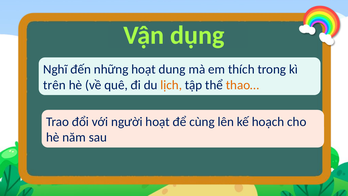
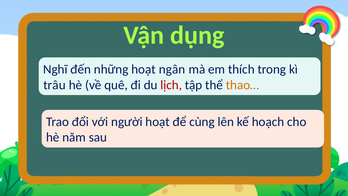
dung: dung -> ngân
trên: trên -> trâu
lịch colour: orange -> red
